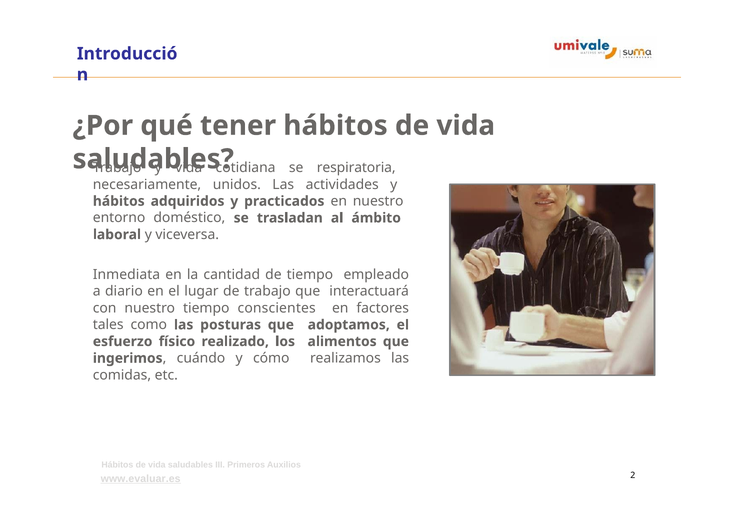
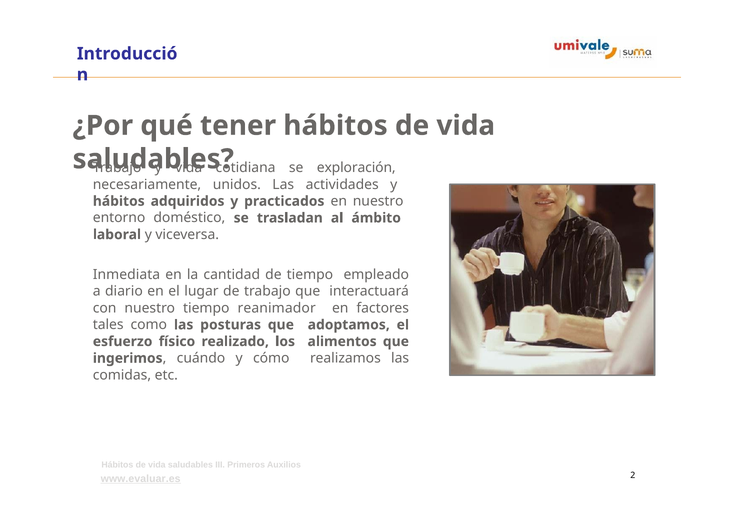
respiratoria: respiratoria -> exploración
conscientes: conscientes -> reanimador
